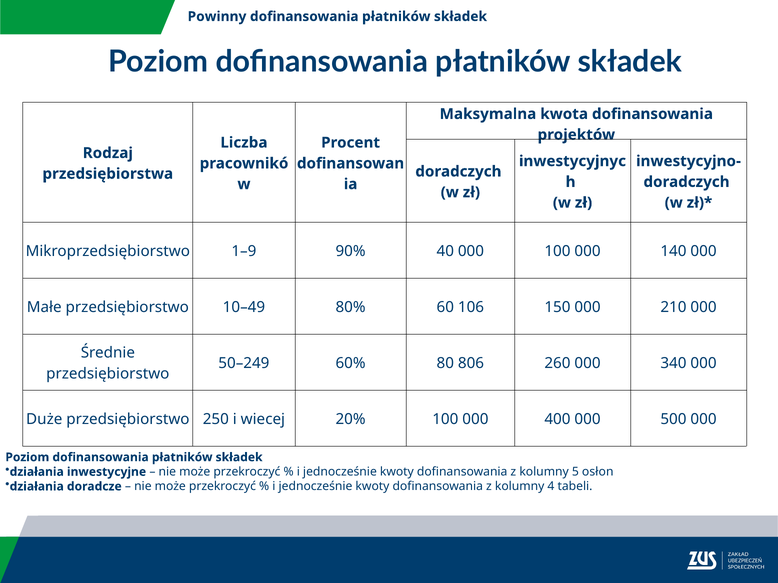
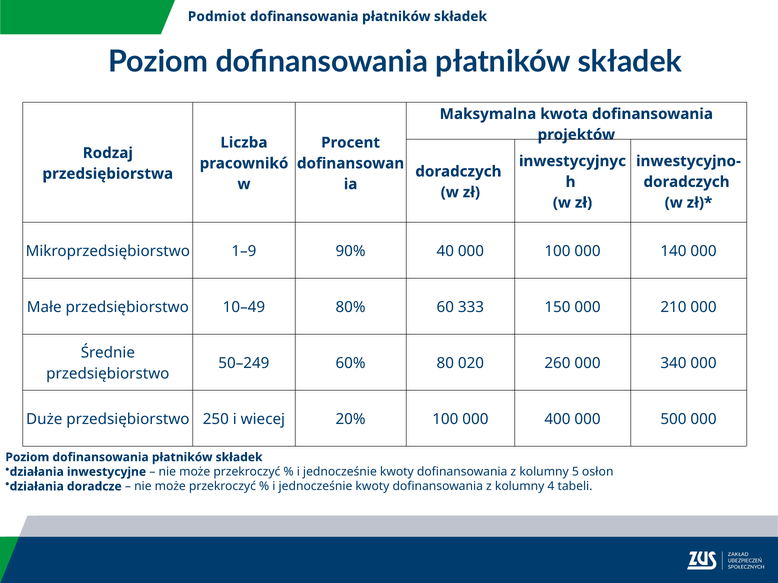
Powinny: Powinny -> Podmiot
106: 106 -> 333
806: 806 -> 020
